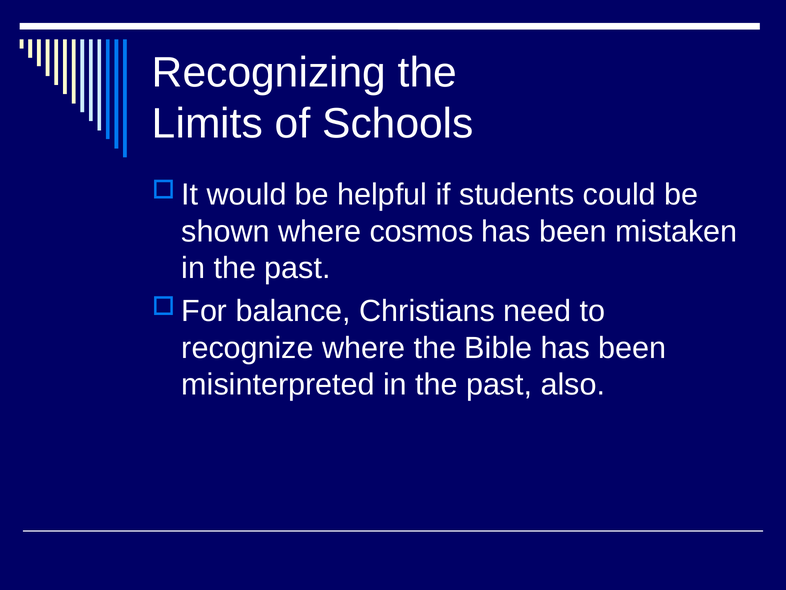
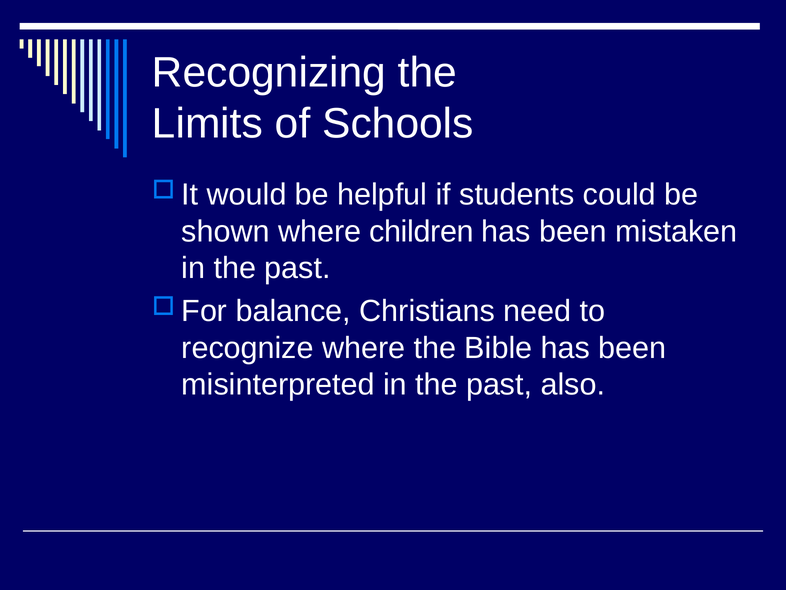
cosmos: cosmos -> children
